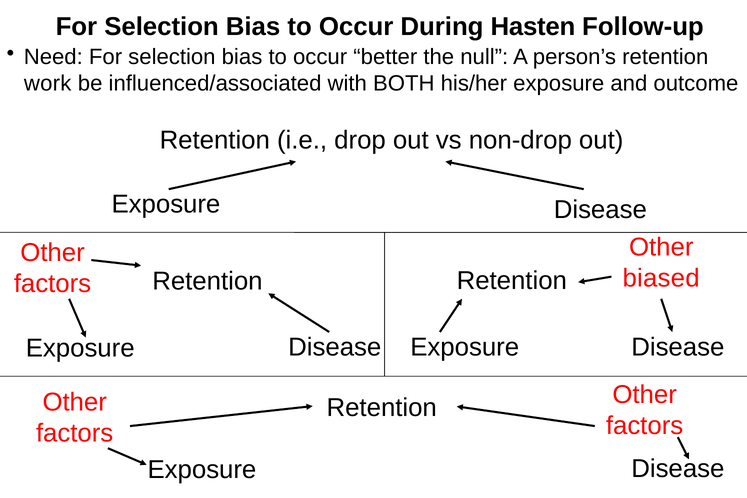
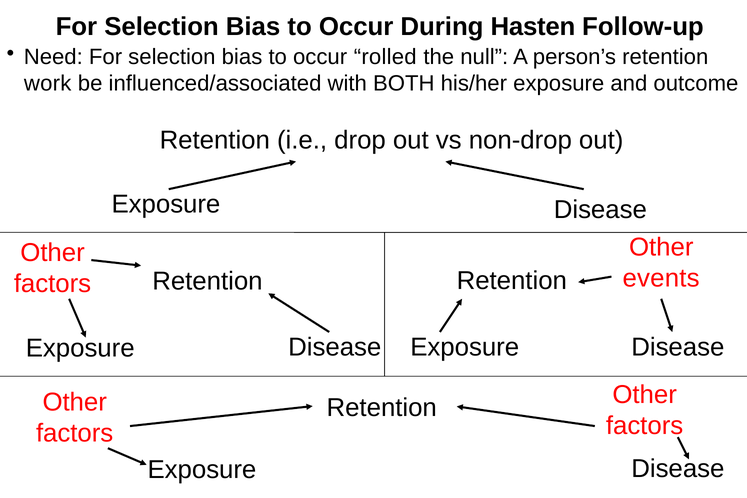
better: better -> rolled
biased: biased -> events
